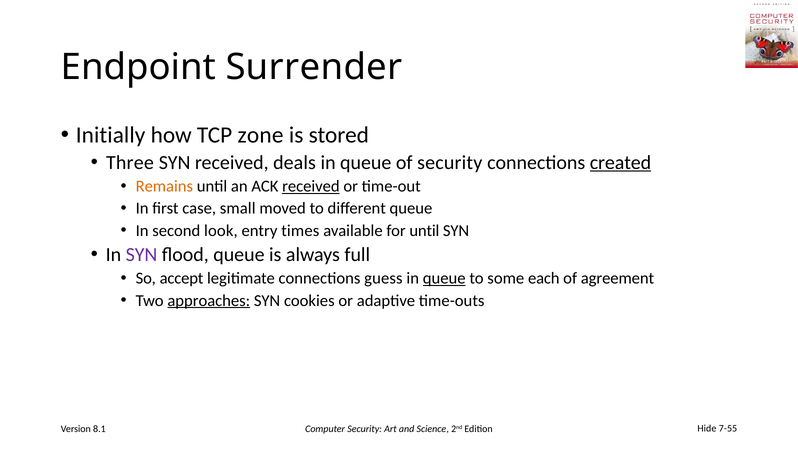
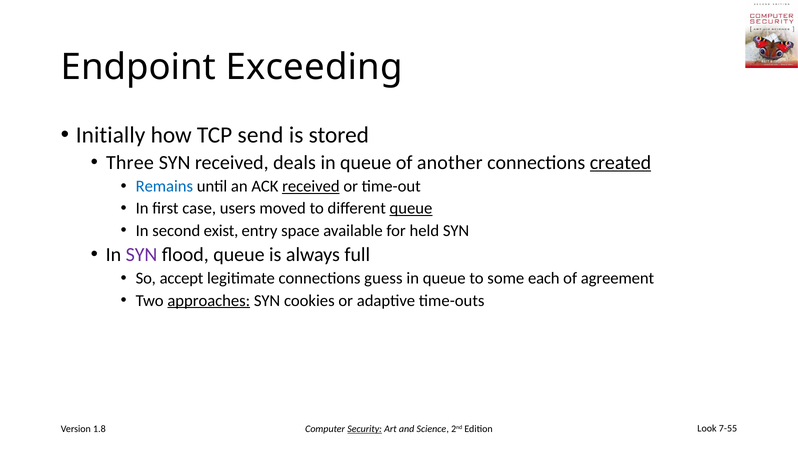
Surrender: Surrender -> Exceeding
zone: zone -> send
of security: security -> another
Remains colour: orange -> blue
small: small -> users
queue at (411, 208) underline: none -> present
look: look -> exist
times: times -> space
for until: until -> held
queue at (444, 278) underline: present -> none
8.1: 8.1 -> 1.8
Security at (365, 429) underline: none -> present
Hide: Hide -> Look
